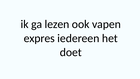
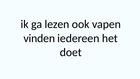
expres: expres -> vinden
